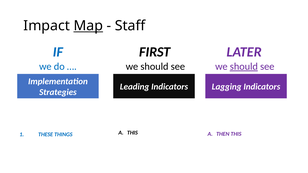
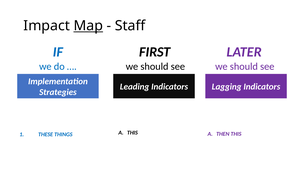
should at (244, 67) underline: present -> none
